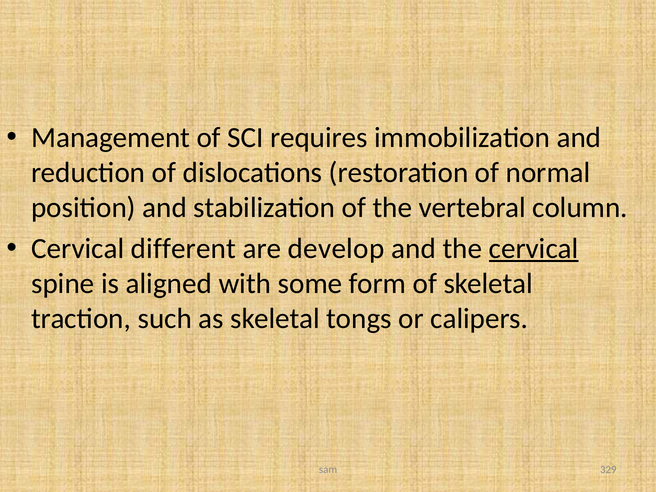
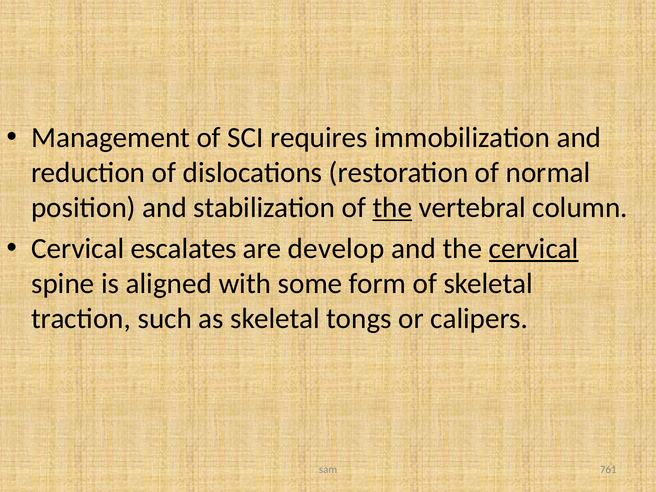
the at (392, 208) underline: none -> present
different: different -> escalates
329: 329 -> 761
